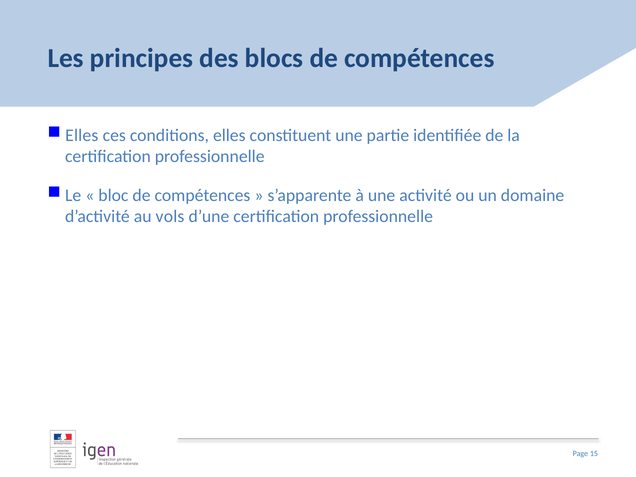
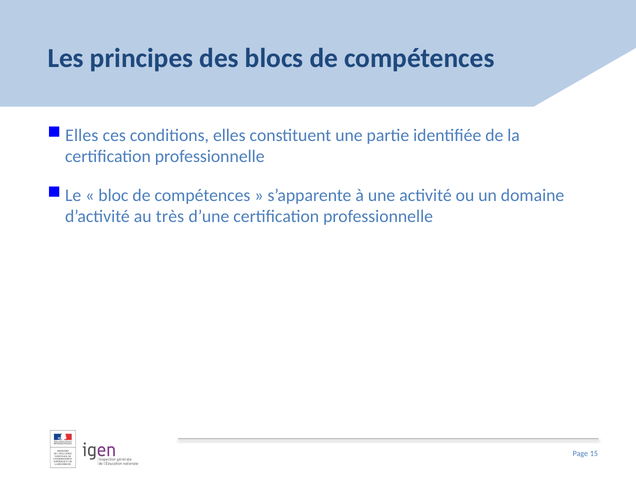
vols: vols -> très
